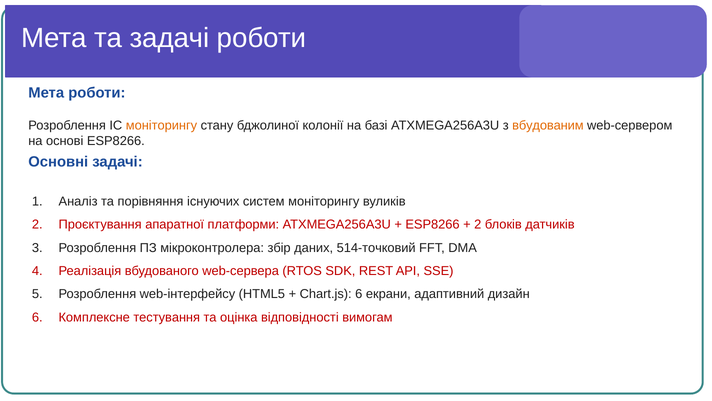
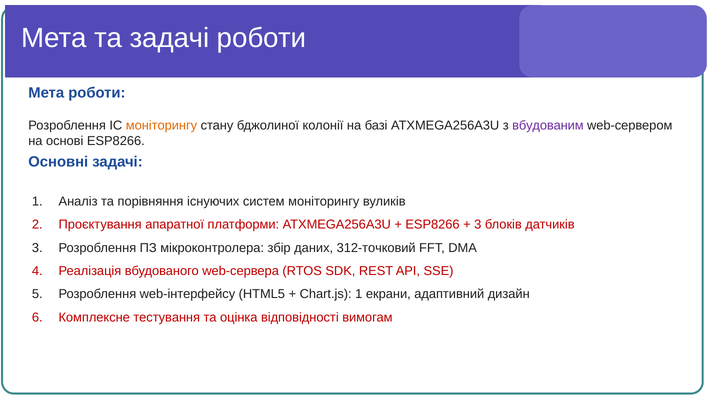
вбудованим colour: orange -> purple
2 at (478, 224): 2 -> 3
514-точковий: 514-точковий -> 312-точковий
Chart.js 6: 6 -> 1
